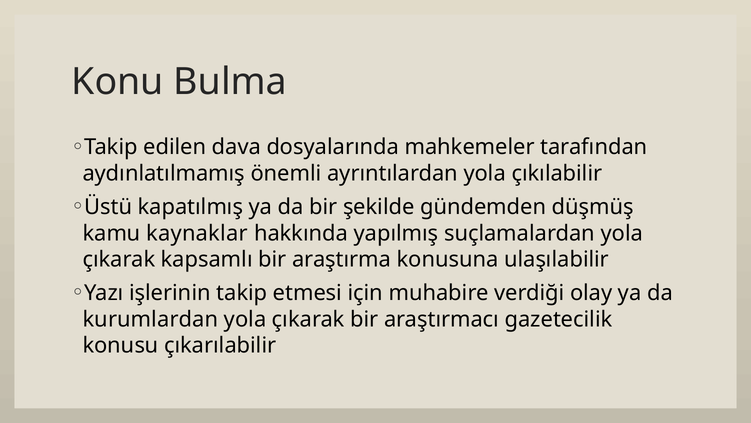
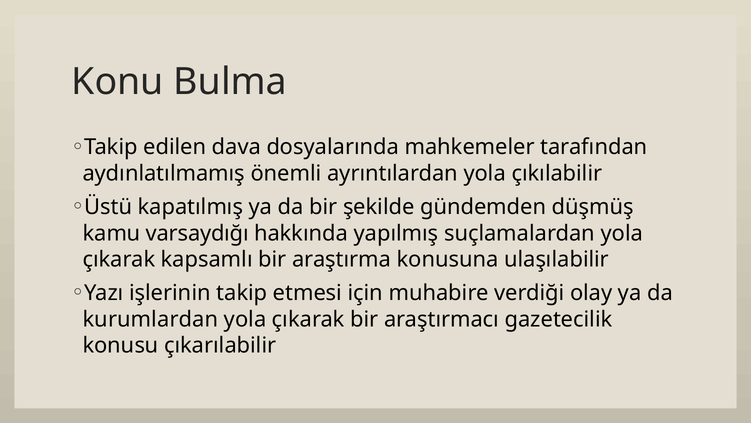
kaynaklar: kaynaklar -> varsaydığı
